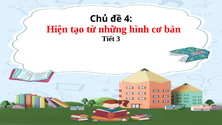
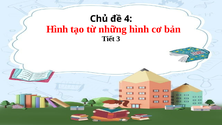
Hiện at (57, 29): Hiện -> Hình
